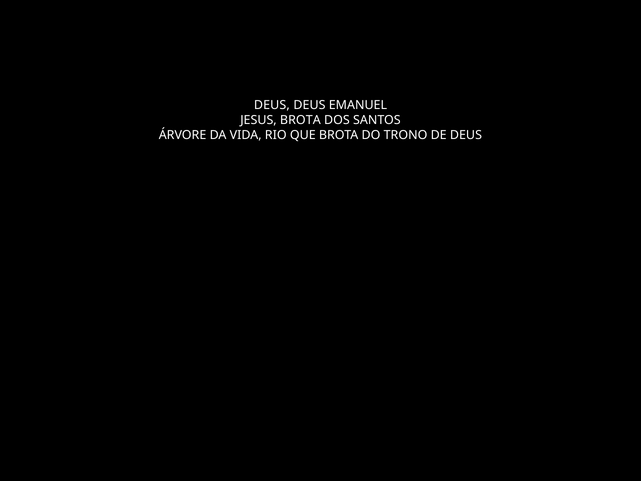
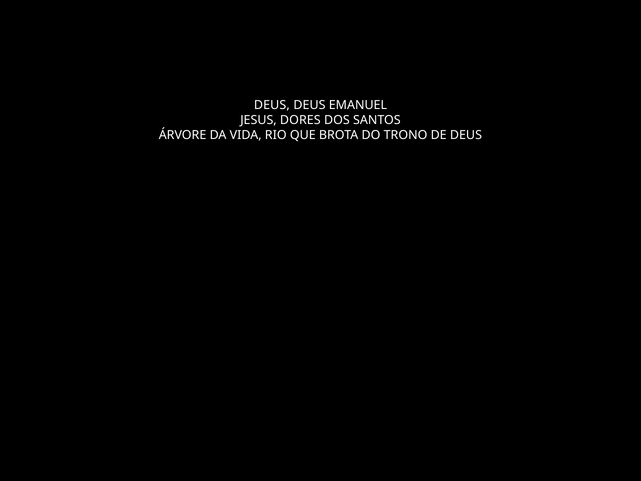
JESUS BROTA: BROTA -> DORES
